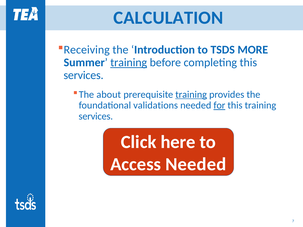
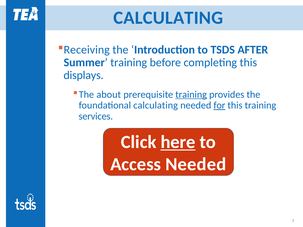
CALCULATION at (168, 18): CALCULATION -> CALCULATING
MORE: MORE -> AFTER
training at (129, 63) underline: present -> none
services at (84, 75): services -> displays
foundational validations: validations -> calculating
here underline: none -> present
